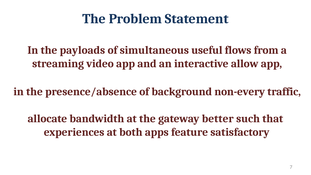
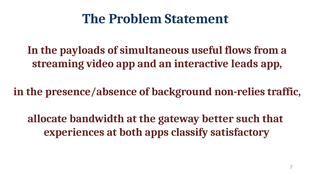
allow: allow -> leads
non-every: non-every -> non-relies
feature: feature -> classify
